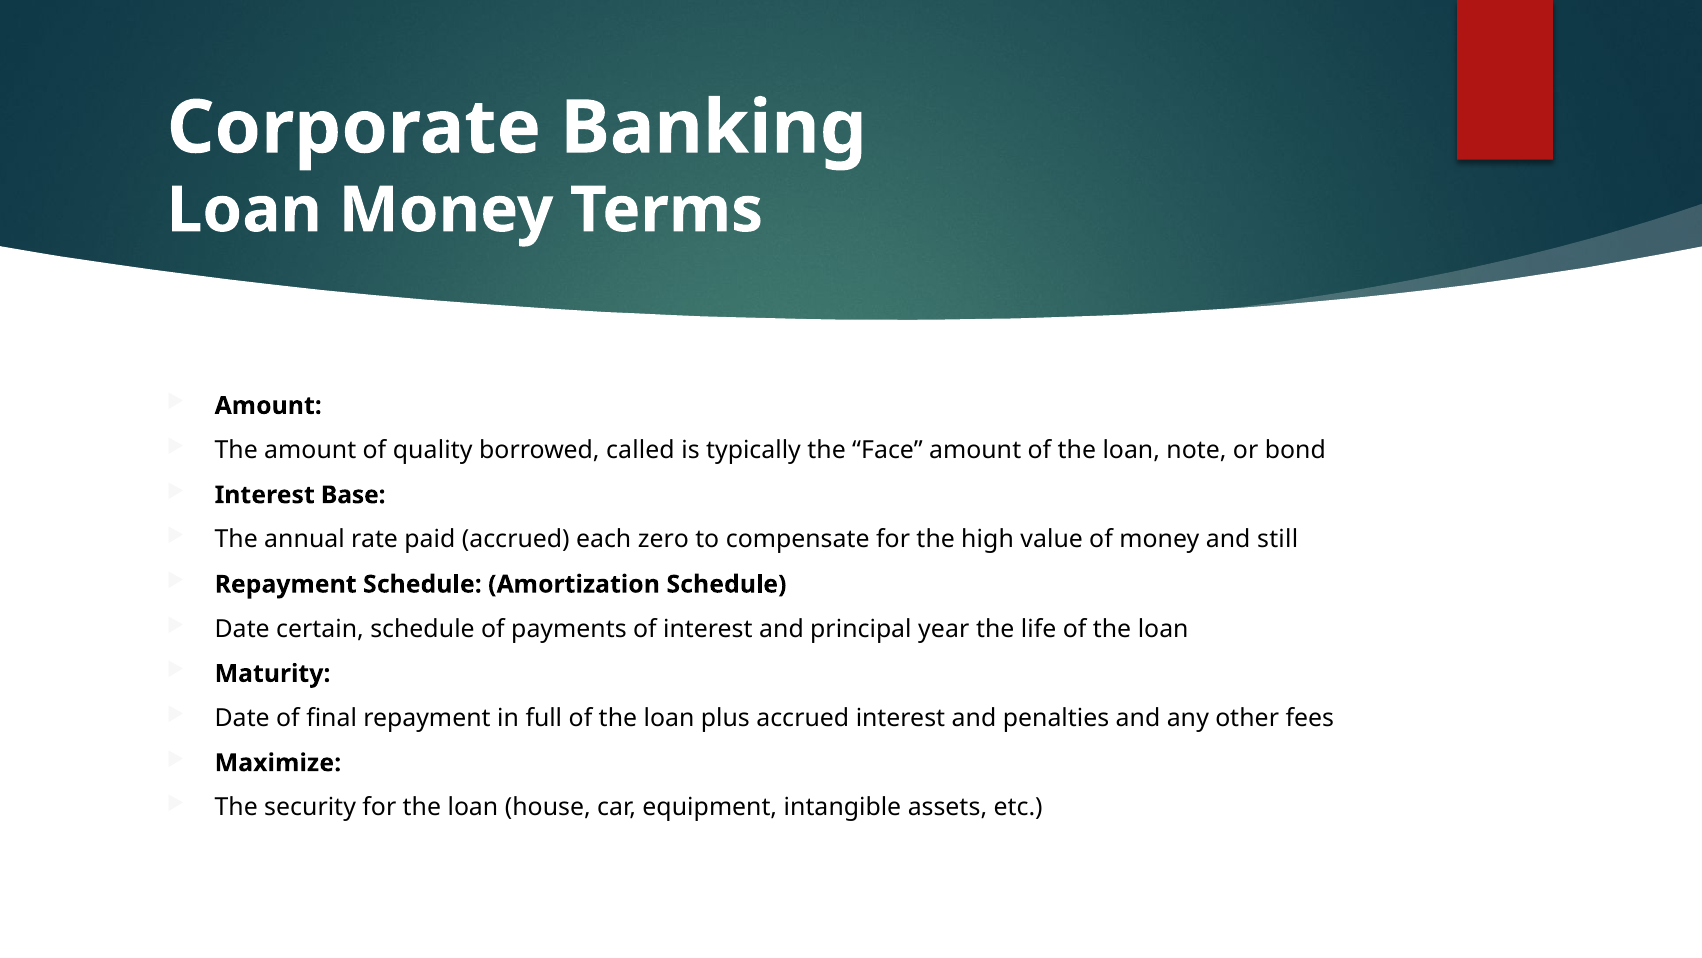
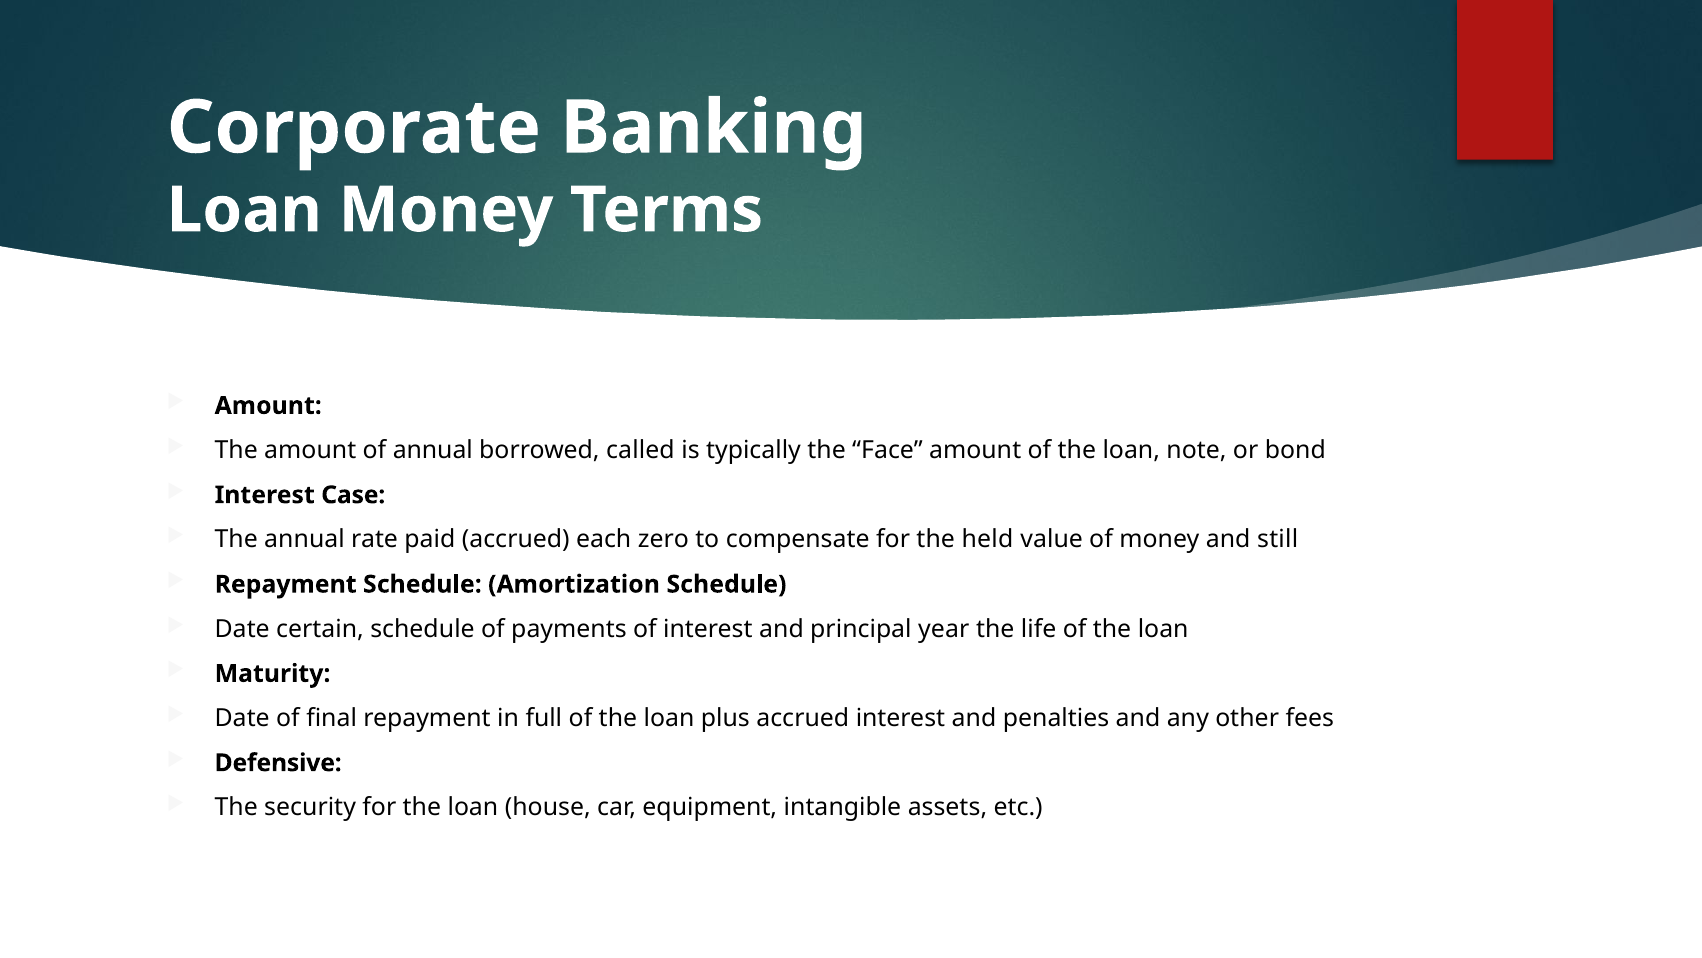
of quality: quality -> annual
Base: Base -> Case
high: high -> held
Maximize: Maximize -> Defensive
